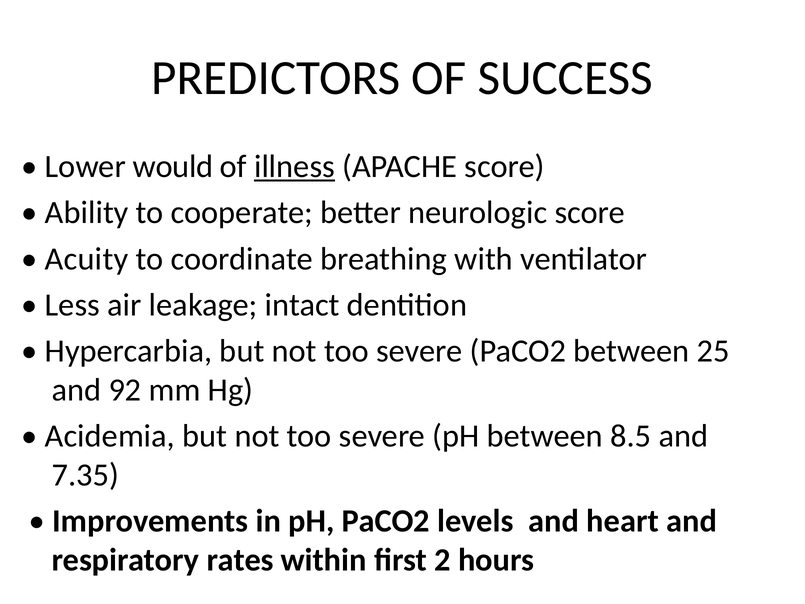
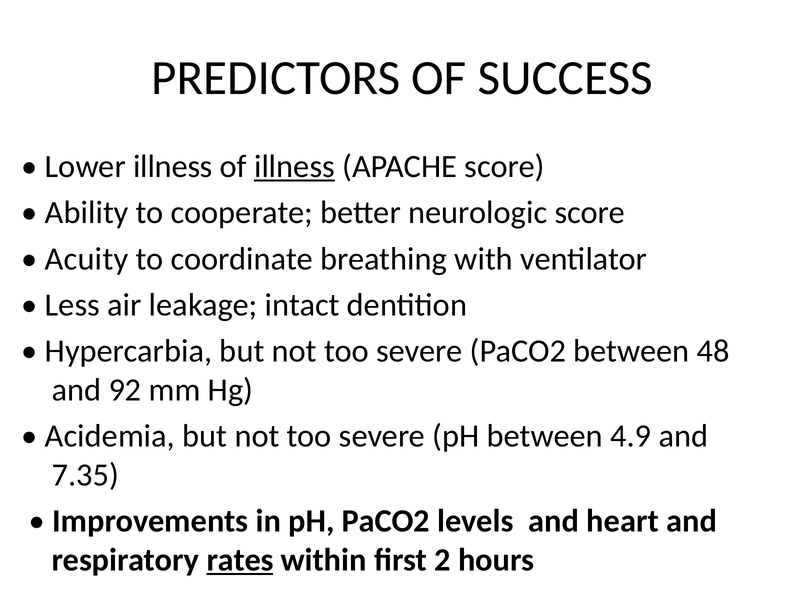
Lower would: would -> illness
25: 25 -> 48
8.5: 8.5 -> 4.9
rates underline: none -> present
